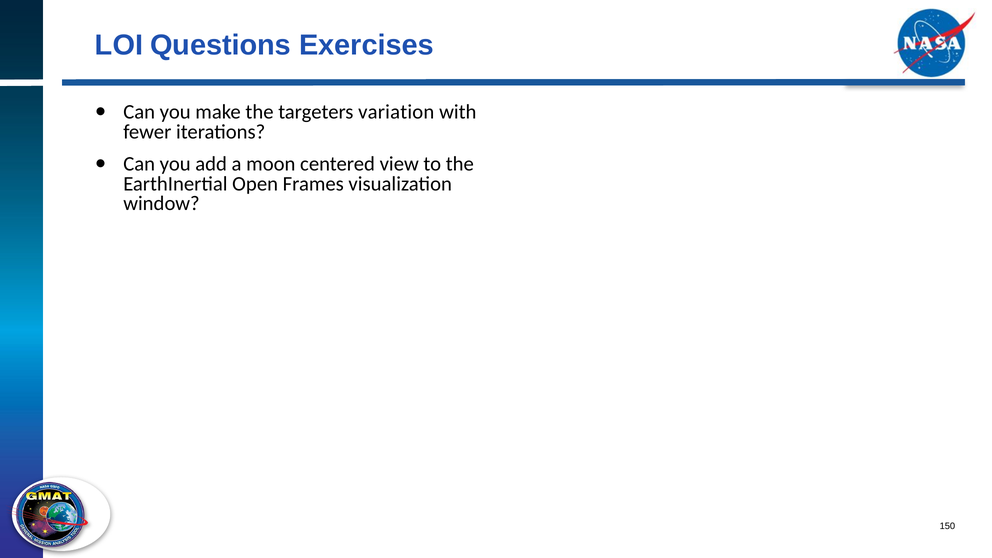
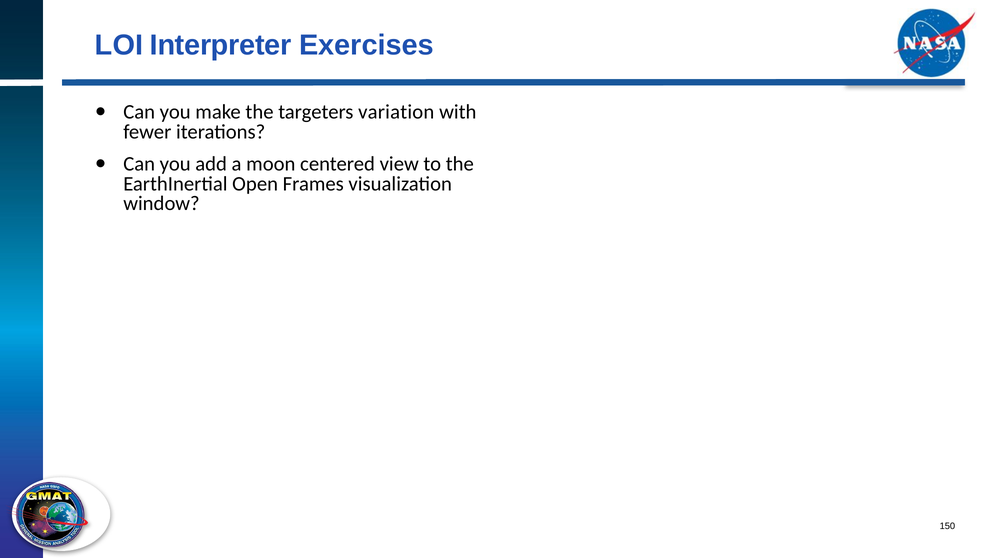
Questions: Questions -> Interpreter
